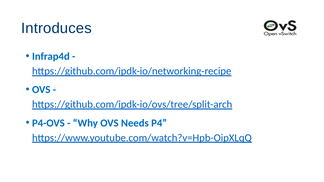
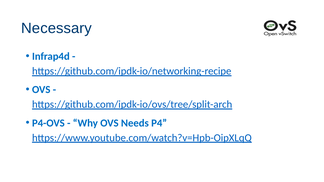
Introduces: Introduces -> Necessary
